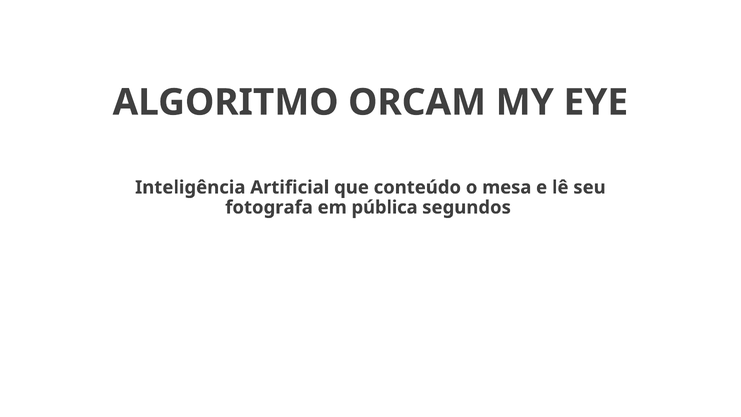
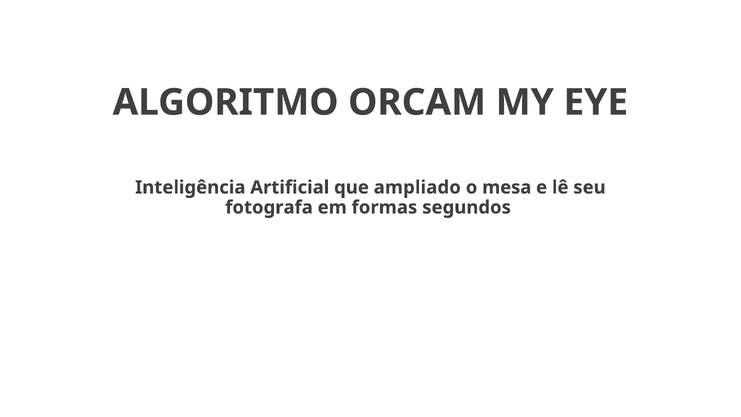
conteúdo: conteúdo -> ampliado
pública: pública -> formas
